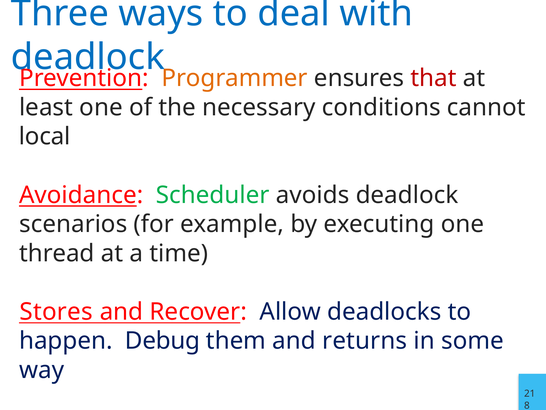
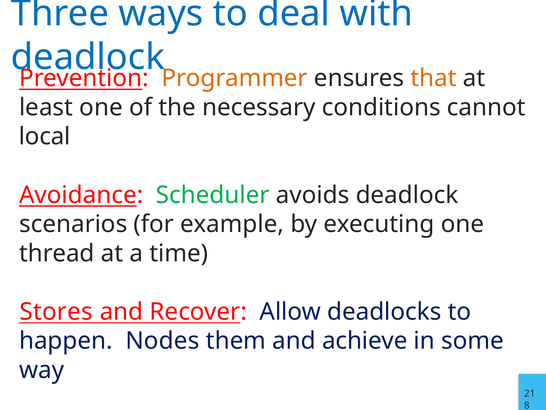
that colour: red -> orange
Debug: Debug -> Nodes
returns: returns -> achieve
